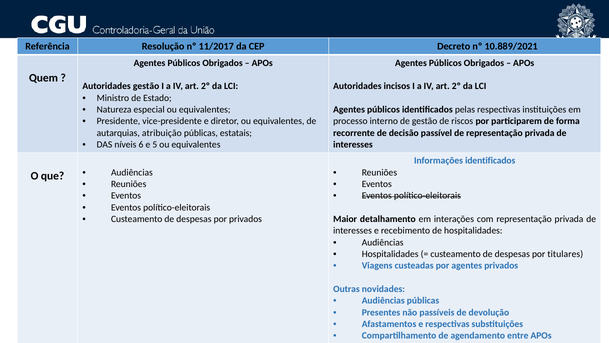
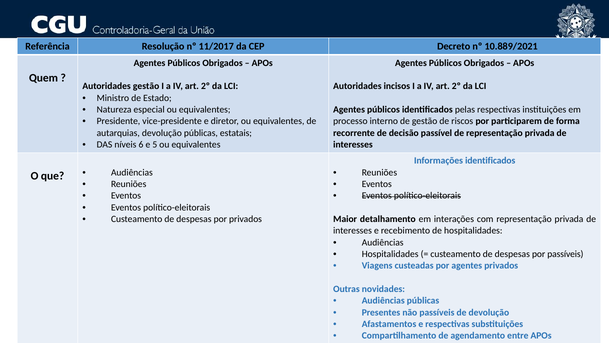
autarquias atribuição: atribuição -> devolução
por titulares: titulares -> passíveis
